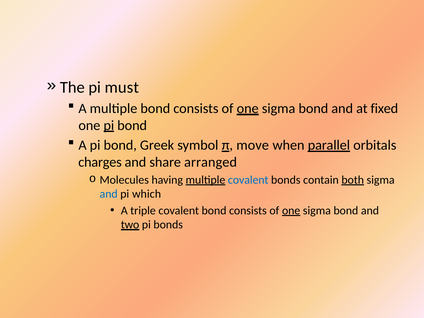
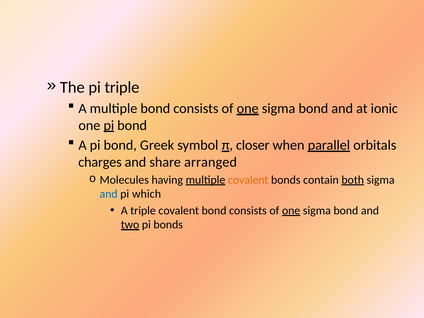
pi must: must -> triple
fixed: fixed -> ionic
move: move -> closer
covalent at (248, 180) colour: blue -> orange
